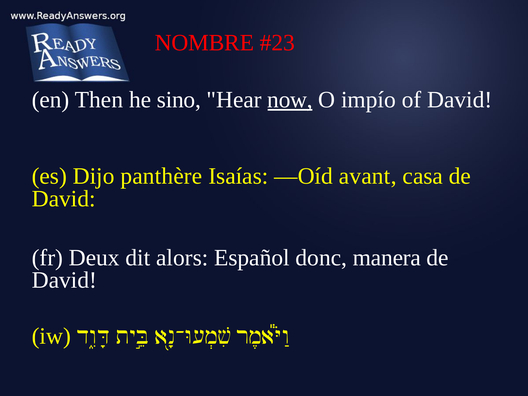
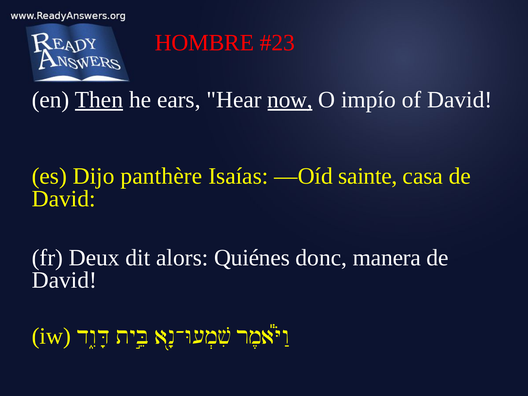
NOMBRE: NOMBRE -> HOMBRE
Then underline: none -> present
sino: sino -> ears
avant: avant -> sainte
Español: Español -> Quiénes
